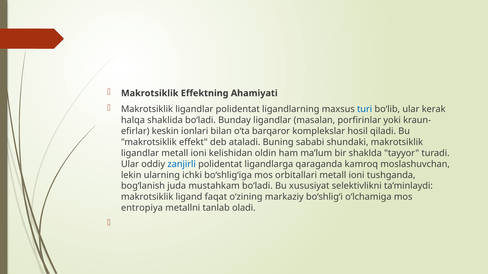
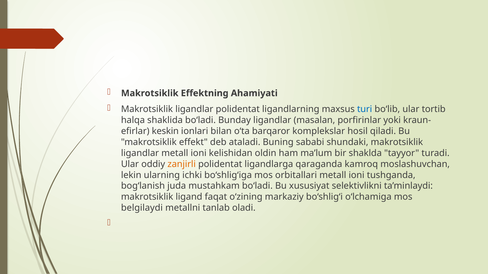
kerak: kerak -> tortib
zanjirli colour: blue -> orange
entropiya: entropiya -> belgilaydi
